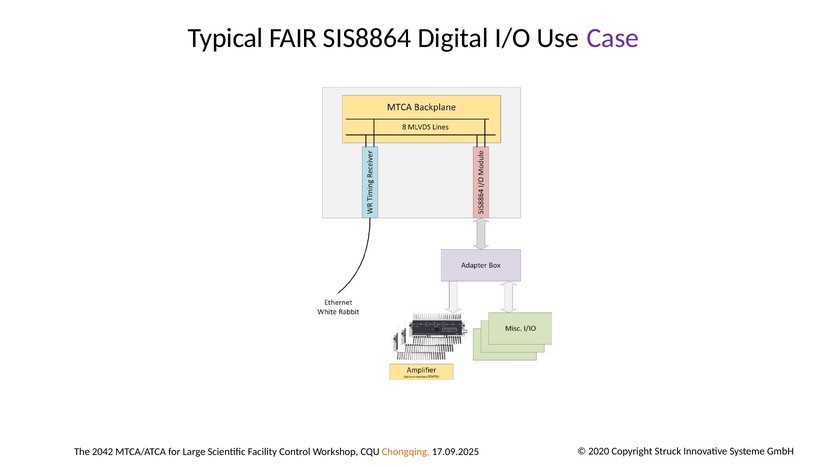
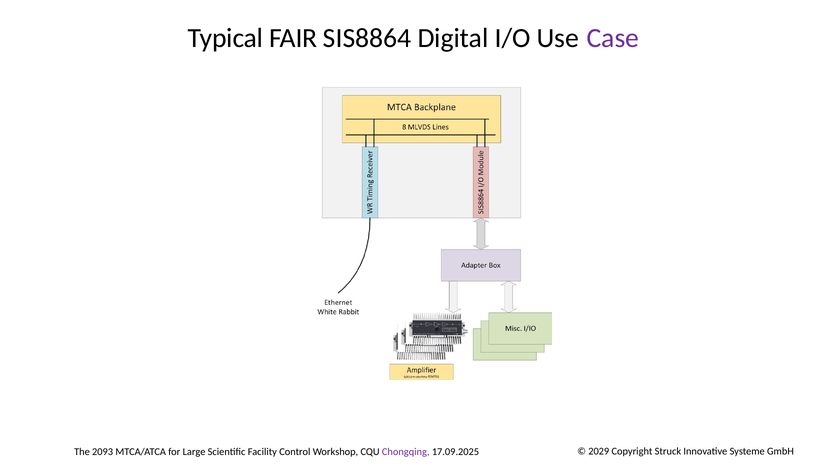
2042: 2042 -> 2093
Chongqing colour: orange -> purple
2020: 2020 -> 2029
